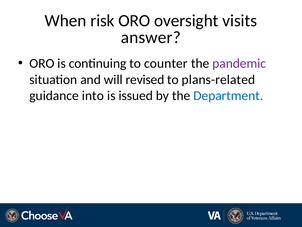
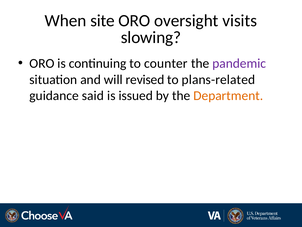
risk: risk -> site
answer: answer -> slowing
into: into -> said
Department colour: blue -> orange
